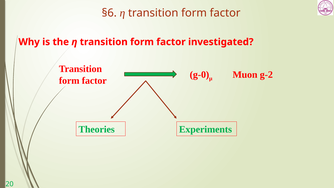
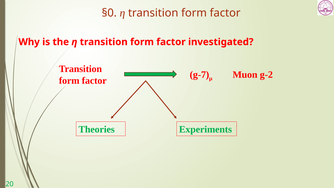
§6: §6 -> §0
g-0: g-0 -> g-7
